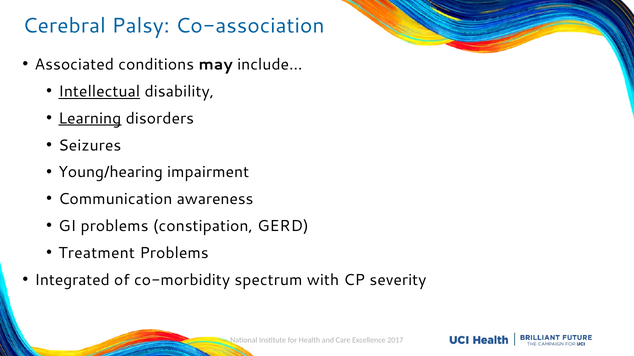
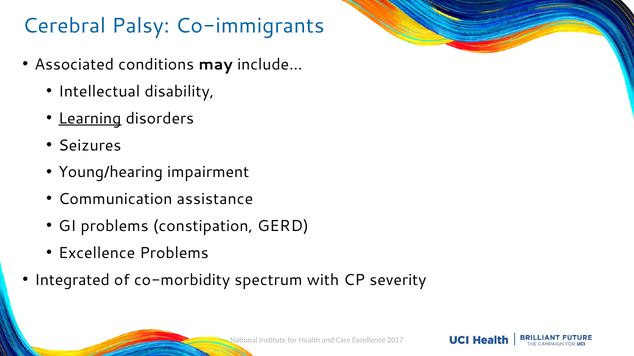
Co-association: Co-association -> Co-immigrants
Intellectual underline: present -> none
awareness: awareness -> assistance
Treatment at (97, 253): Treatment -> Excellence
